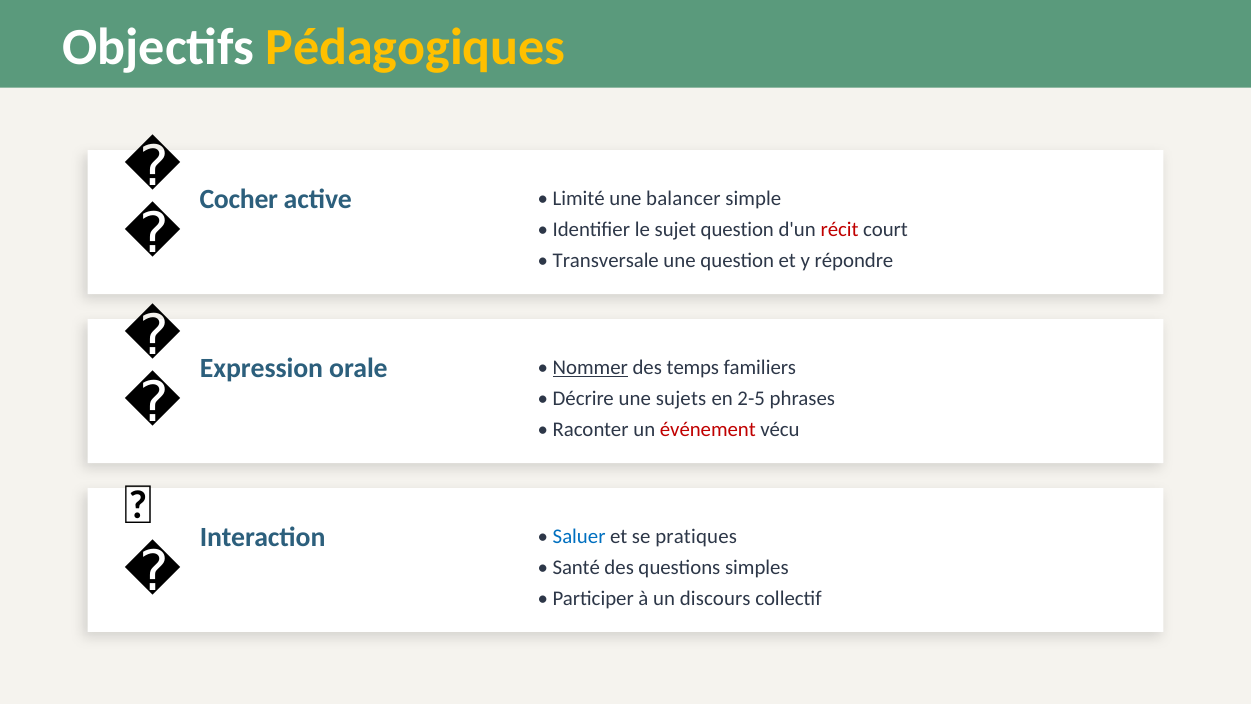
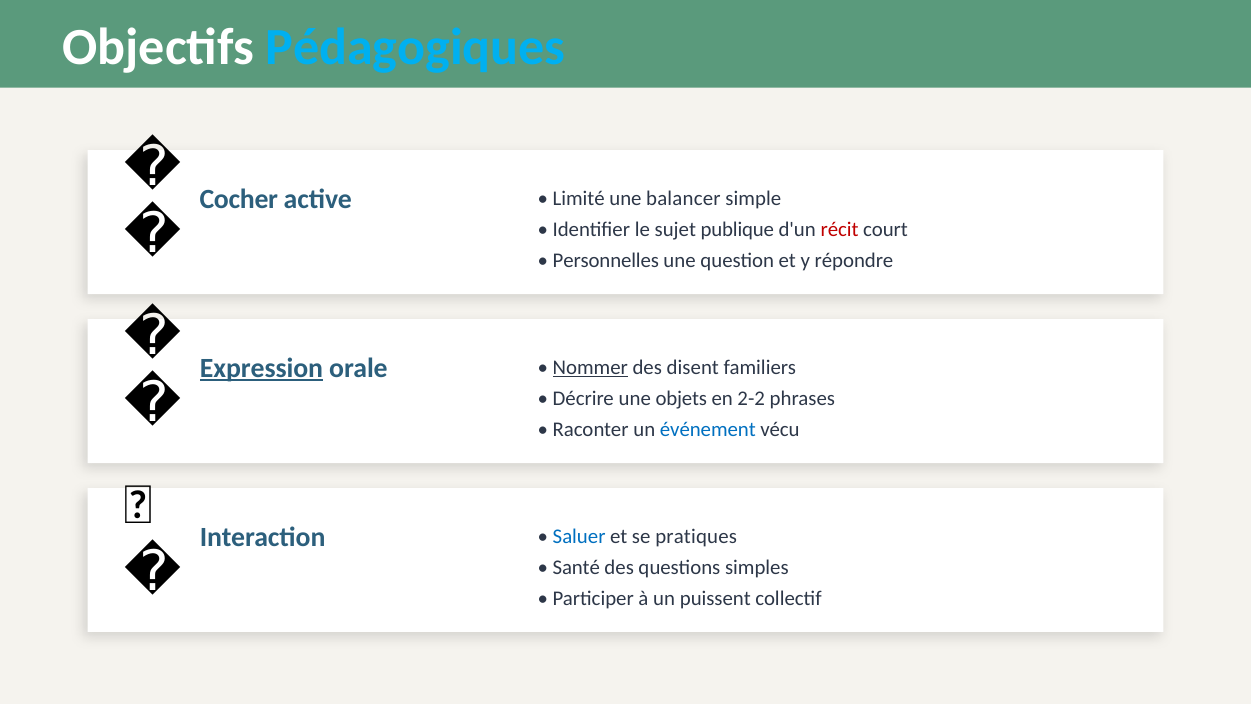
Pédagogiques colour: yellow -> light blue
sujet question: question -> publique
Transversale: Transversale -> Personnelles
Expression underline: none -> present
temps: temps -> disent
sujets: sujets -> objets
2-5: 2-5 -> 2-2
événement colour: red -> blue
discours: discours -> puissent
